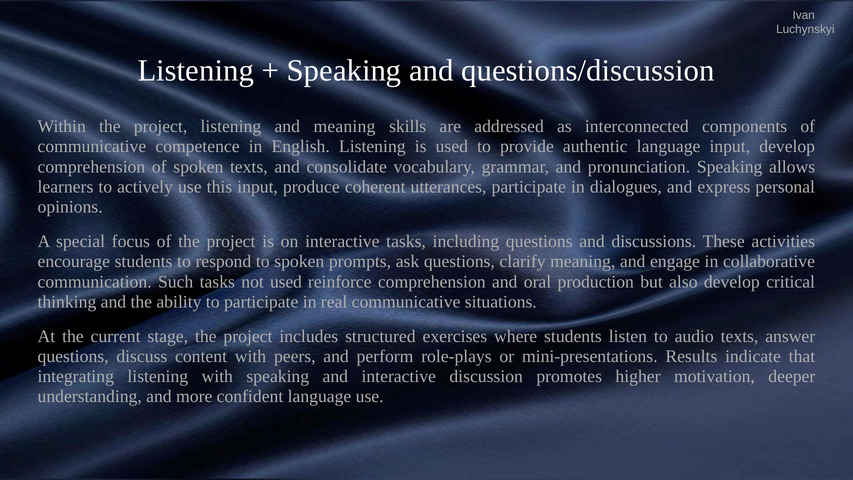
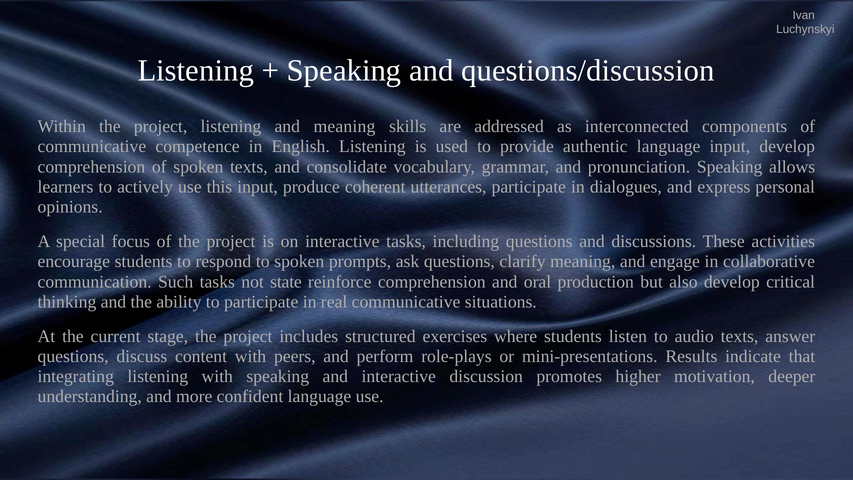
not used: used -> state
